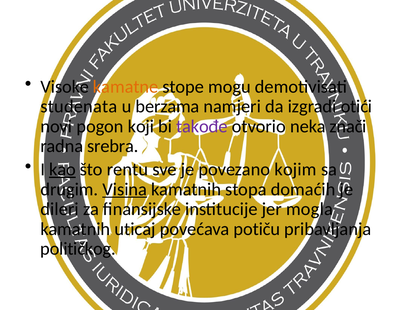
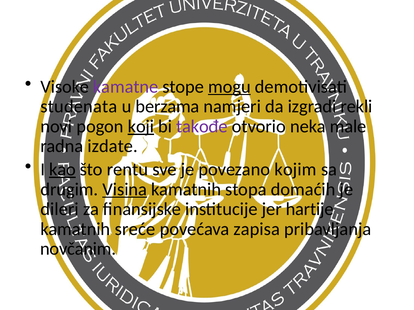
kamatne colour: orange -> purple
mogu underline: none -> present
otići: otići -> rekli
koji underline: none -> present
znači: znači -> male
srebra: srebra -> izdate
mogla: mogla -> hartije
uticaj: uticaj -> sreće
potiču: potiču -> zapisa
političkog: političkog -> novčanim
